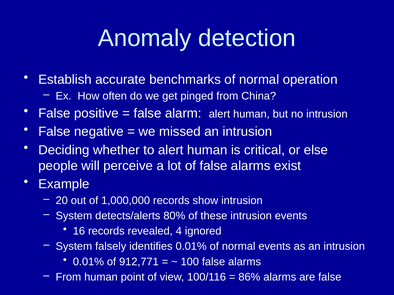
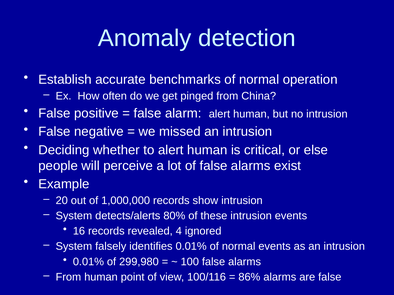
912,771: 912,771 -> 299,980
